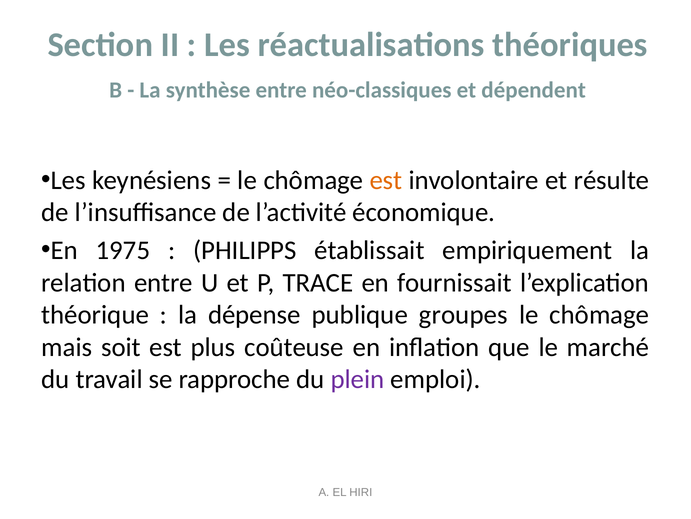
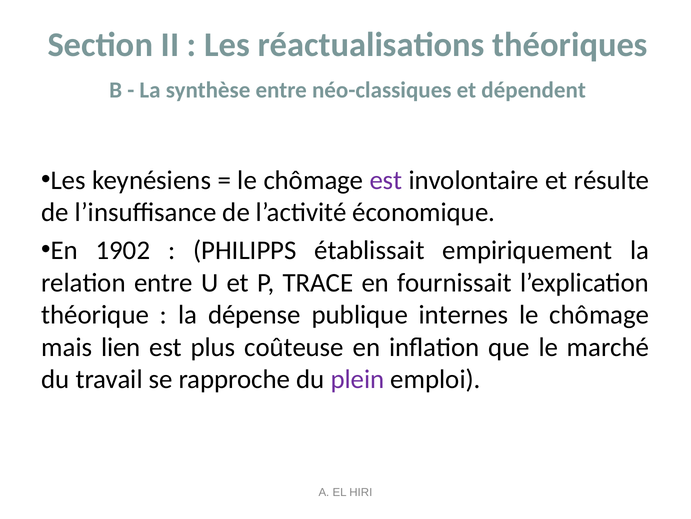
est at (386, 180) colour: orange -> purple
1975: 1975 -> 1902
groupes: groupes -> internes
soit: soit -> lien
